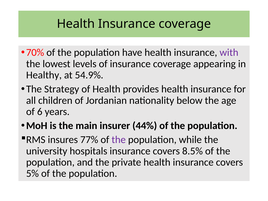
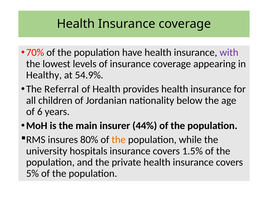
Strategy: Strategy -> Referral
77%: 77% -> 80%
the at (119, 140) colour: purple -> orange
8.5%: 8.5% -> 1.5%
